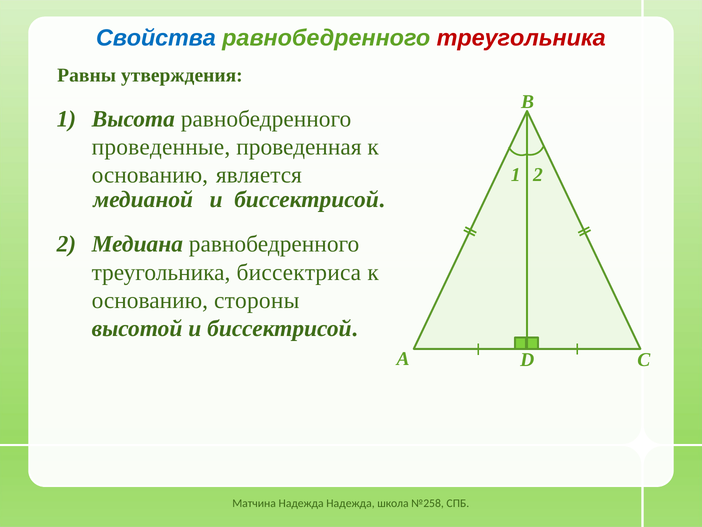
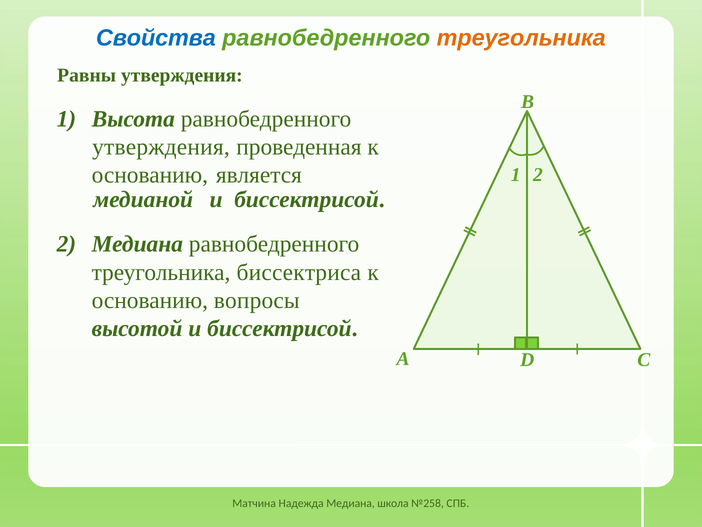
треугольника at (521, 38) colour: red -> orange
проведенные at (161, 147): проведенные -> утверждения
стороны: стороны -> вопросы
Надежда Надежда: Надежда -> Медиана
